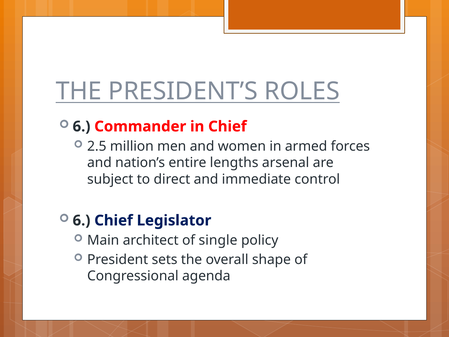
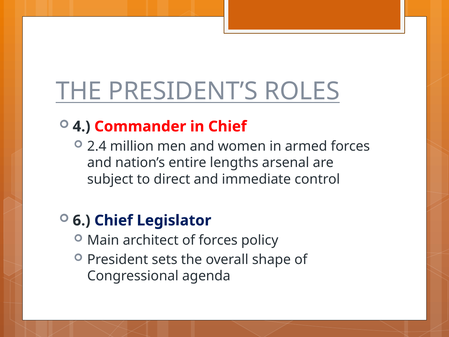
6 at (81, 126): 6 -> 4
2.5: 2.5 -> 2.4
of single: single -> forces
